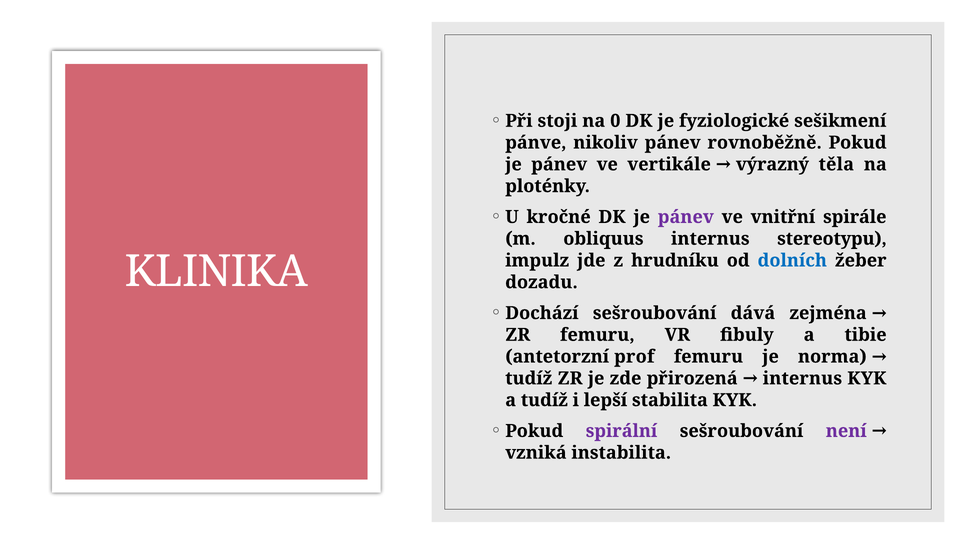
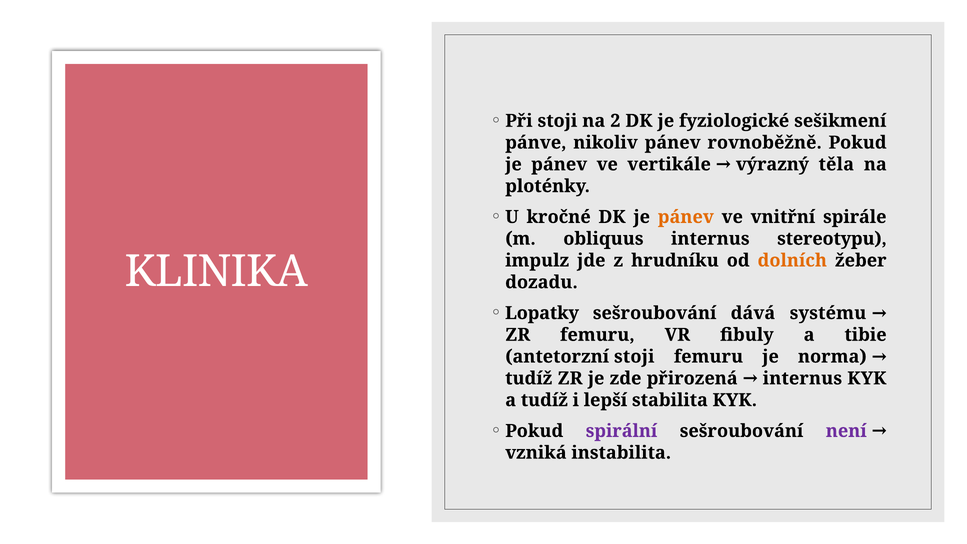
0: 0 -> 2
pánev at (686, 217) colour: purple -> orange
dolních colour: blue -> orange
Dochází: Dochází -> Lopatky
zejména: zejména -> systému
antetorzní prof: prof -> stoji
